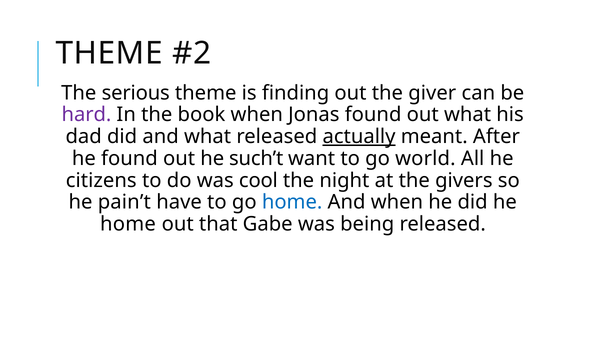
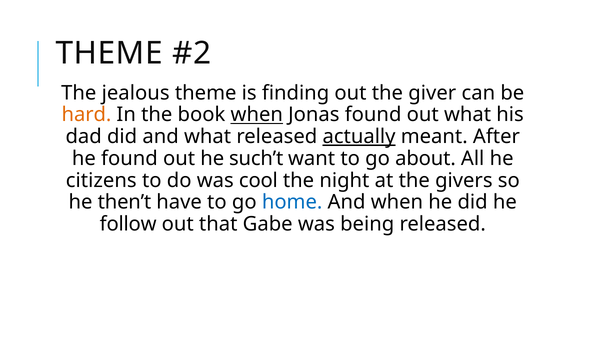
serious: serious -> jealous
hard colour: purple -> orange
when at (257, 115) underline: none -> present
world: world -> about
pain’t: pain’t -> then’t
home at (128, 224): home -> follow
